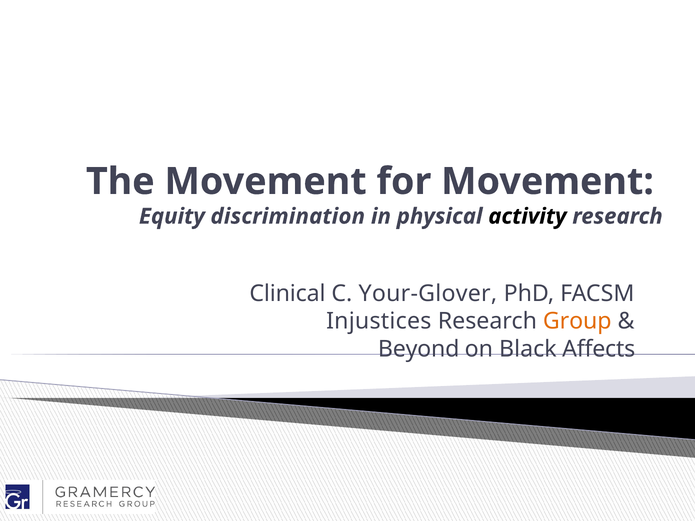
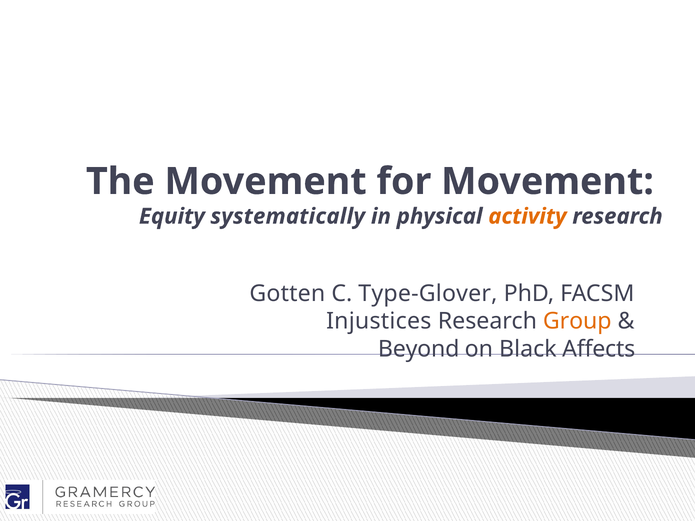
discrimination: discrimination -> systematically
activity colour: black -> orange
Clinical: Clinical -> Gotten
Your-Glover: Your-Glover -> Type-Glover
